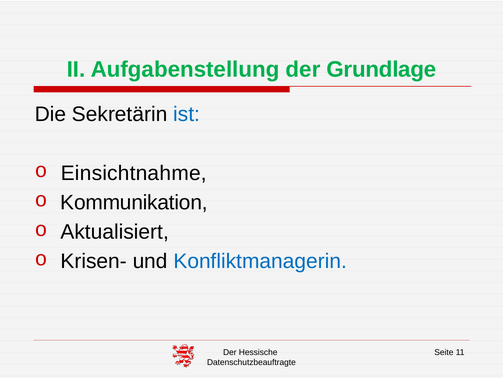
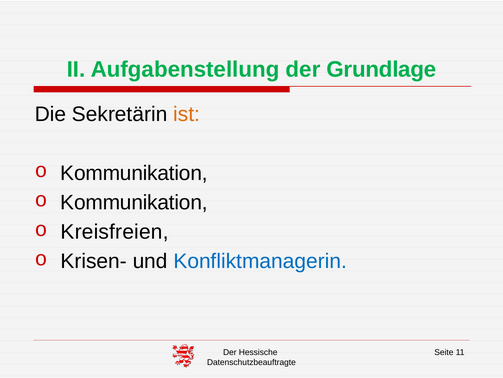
ist colour: blue -> orange
Einsichtnahme at (134, 173): Einsichtnahme -> Kommunikation
Aktualisiert: Aktualisiert -> Kreisfreien
